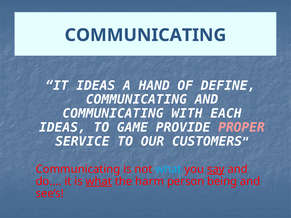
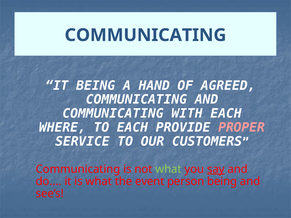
IT IDEAS: IDEAS -> BEING
DEFINE: DEFINE -> AGREED
IDEAS at (62, 128): IDEAS -> WHERE
TO GAME: GAME -> EACH
what at (168, 169) colour: light blue -> light green
what at (99, 182) underline: present -> none
harm: harm -> event
